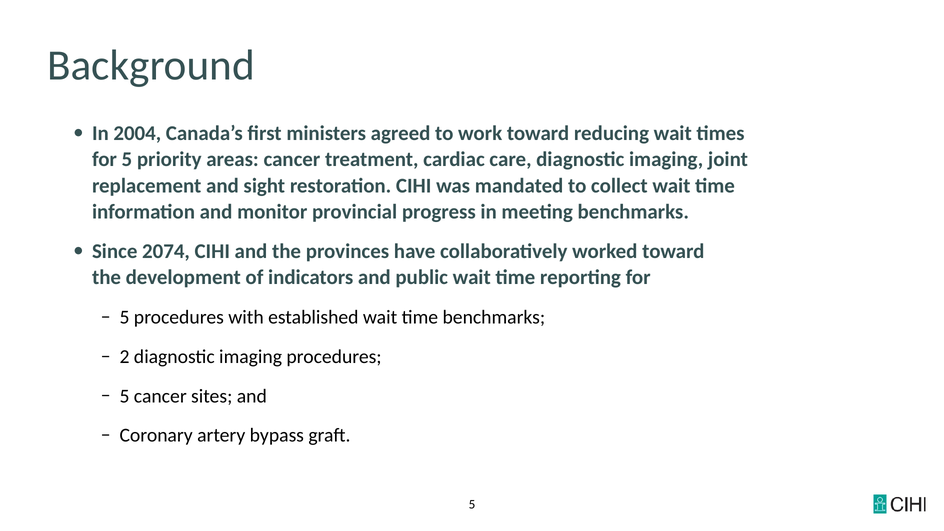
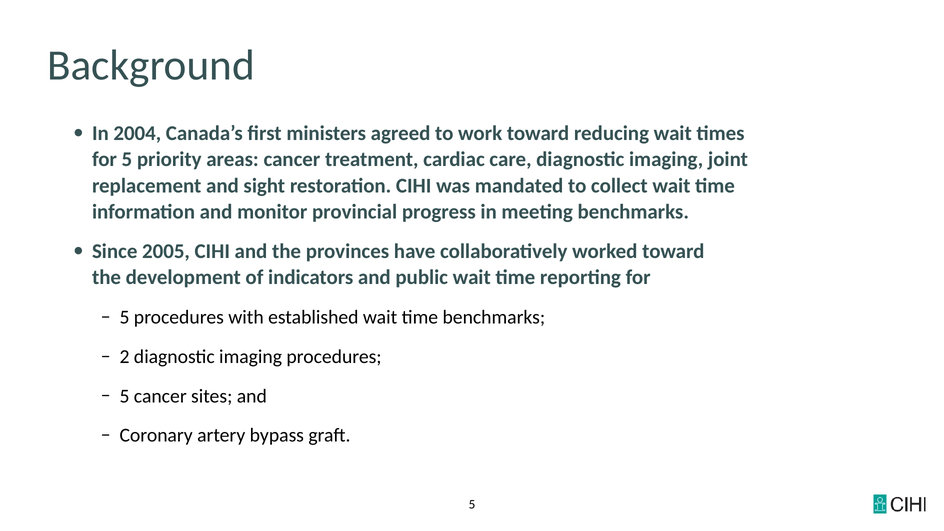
2074: 2074 -> 2005
